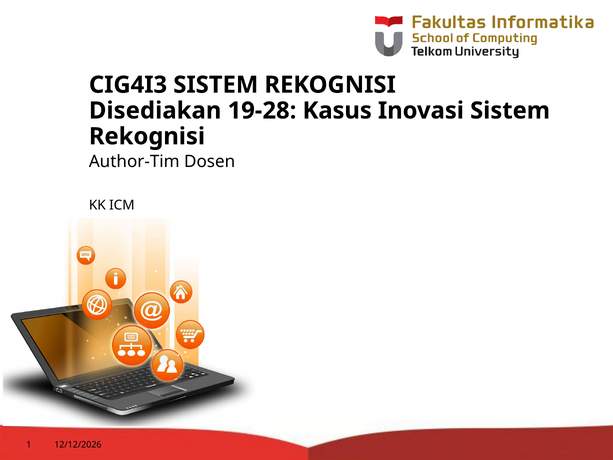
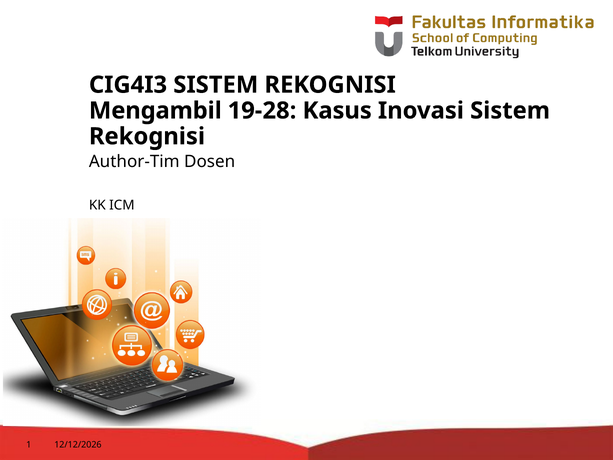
Disediakan: Disediakan -> Mengambil
